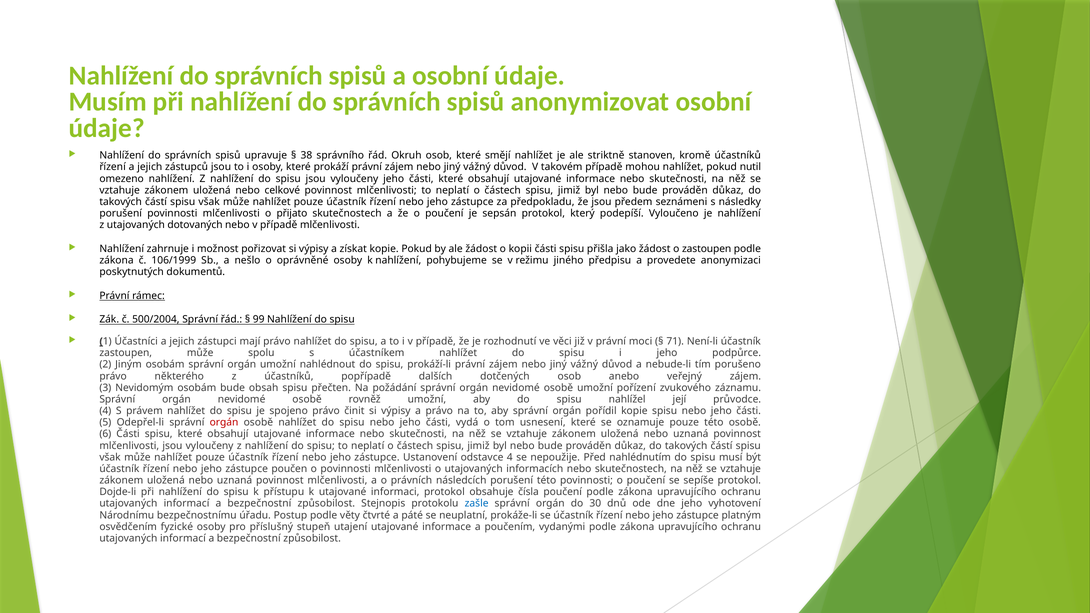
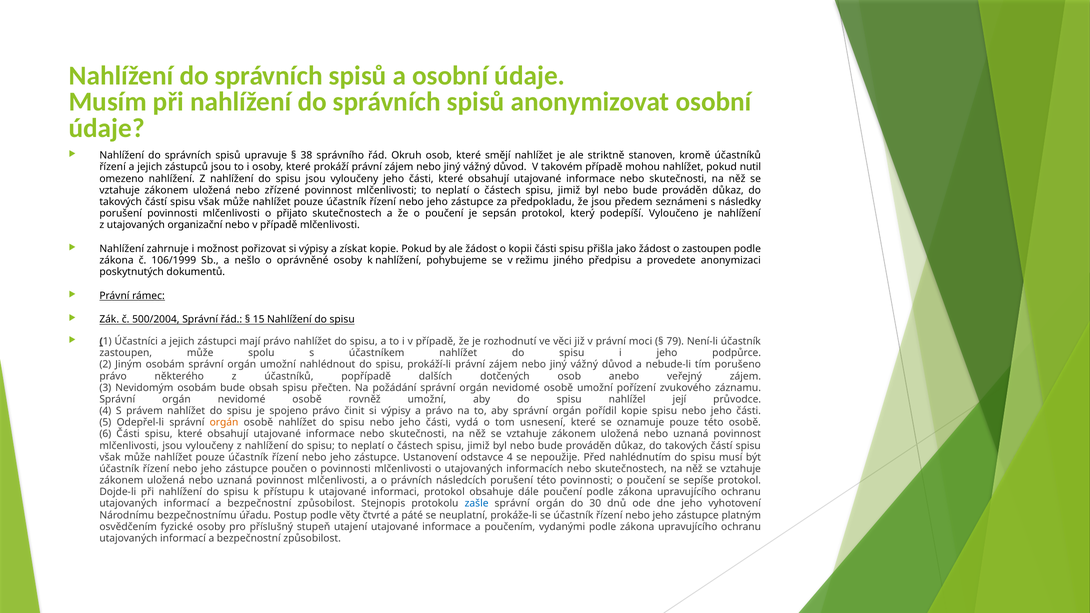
celkové: celkové -> zřízené
dotovaných: dotovaných -> organizační
99: 99 -> 15
71: 71 -> 79
orgán at (224, 423) colour: red -> orange
čísla: čísla -> dále
